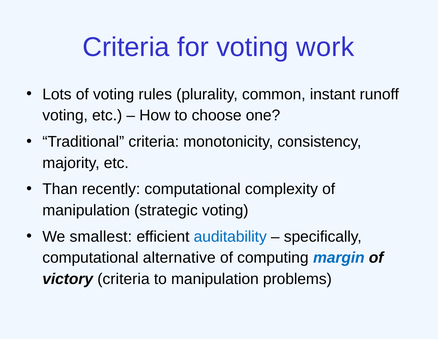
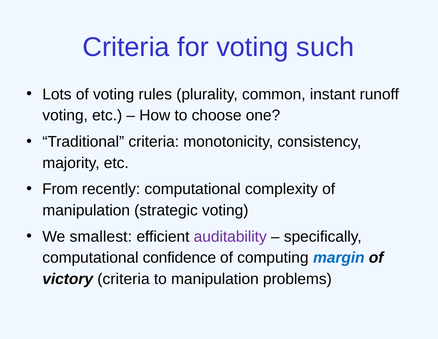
work: work -> such
Than: Than -> From
auditability colour: blue -> purple
alternative: alternative -> confidence
